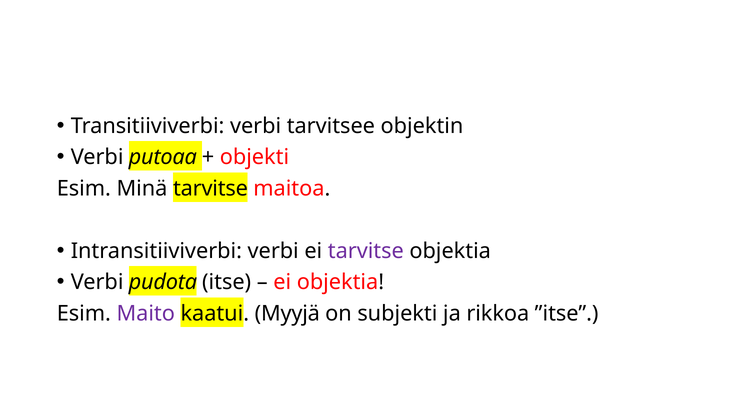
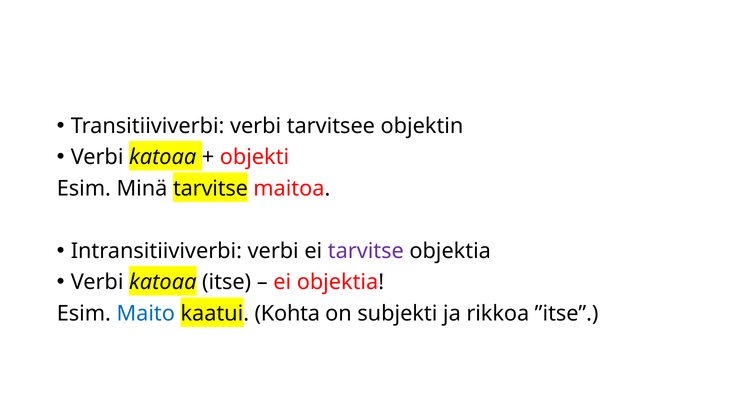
putoaa at (163, 157): putoaa -> katoaa
pudota at (163, 282): pudota -> katoaa
Maito colour: purple -> blue
Myyjä: Myyjä -> Kohta
